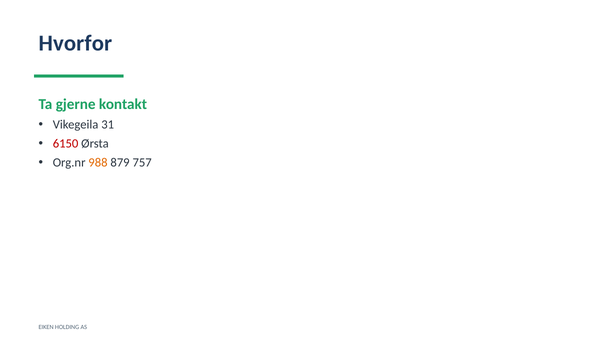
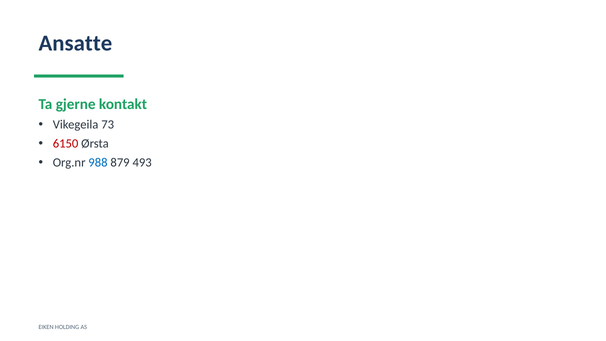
Hvorfor: Hvorfor -> Ansatte
31: 31 -> 73
988 colour: orange -> blue
757: 757 -> 493
